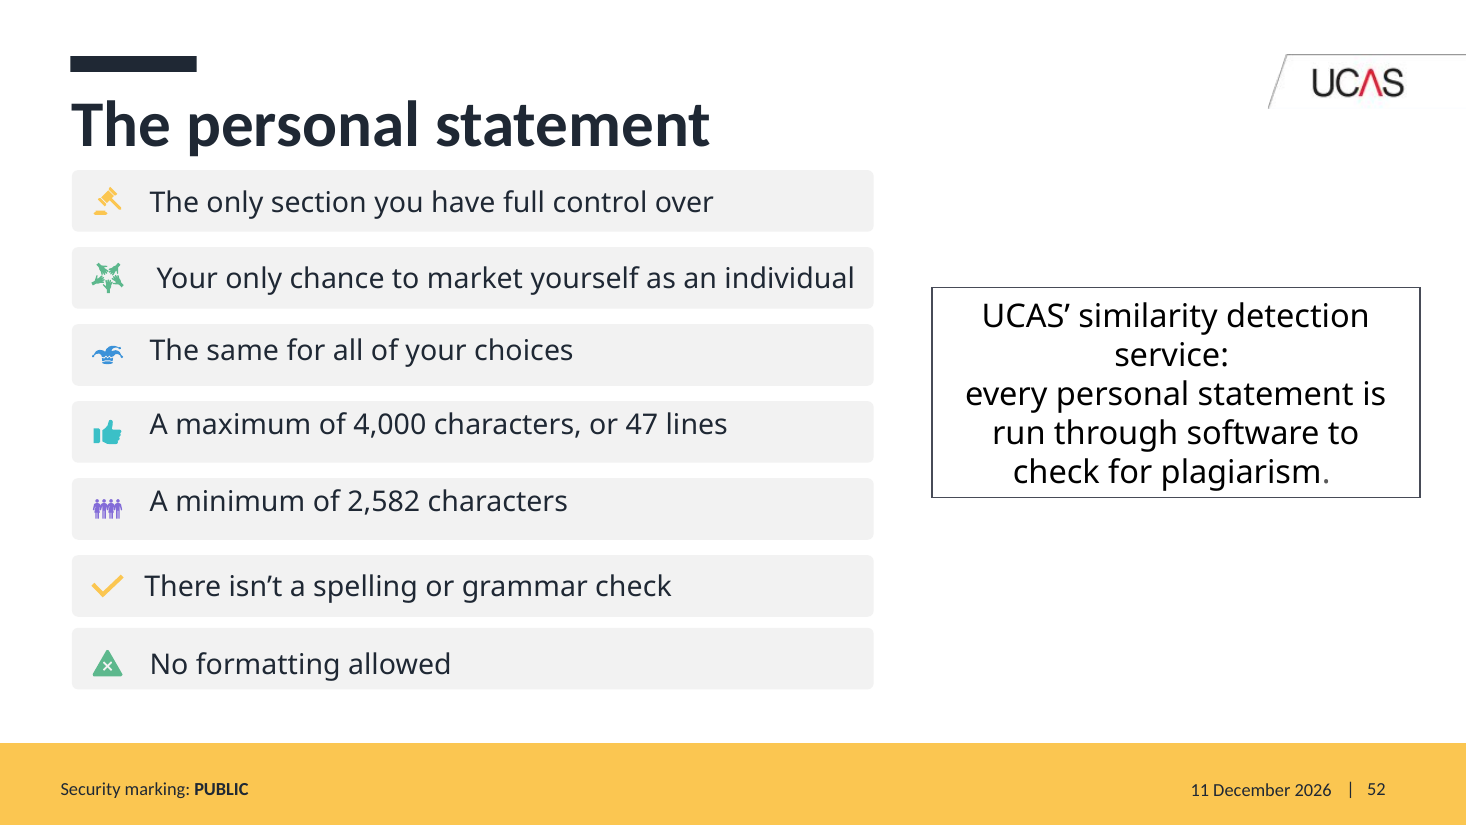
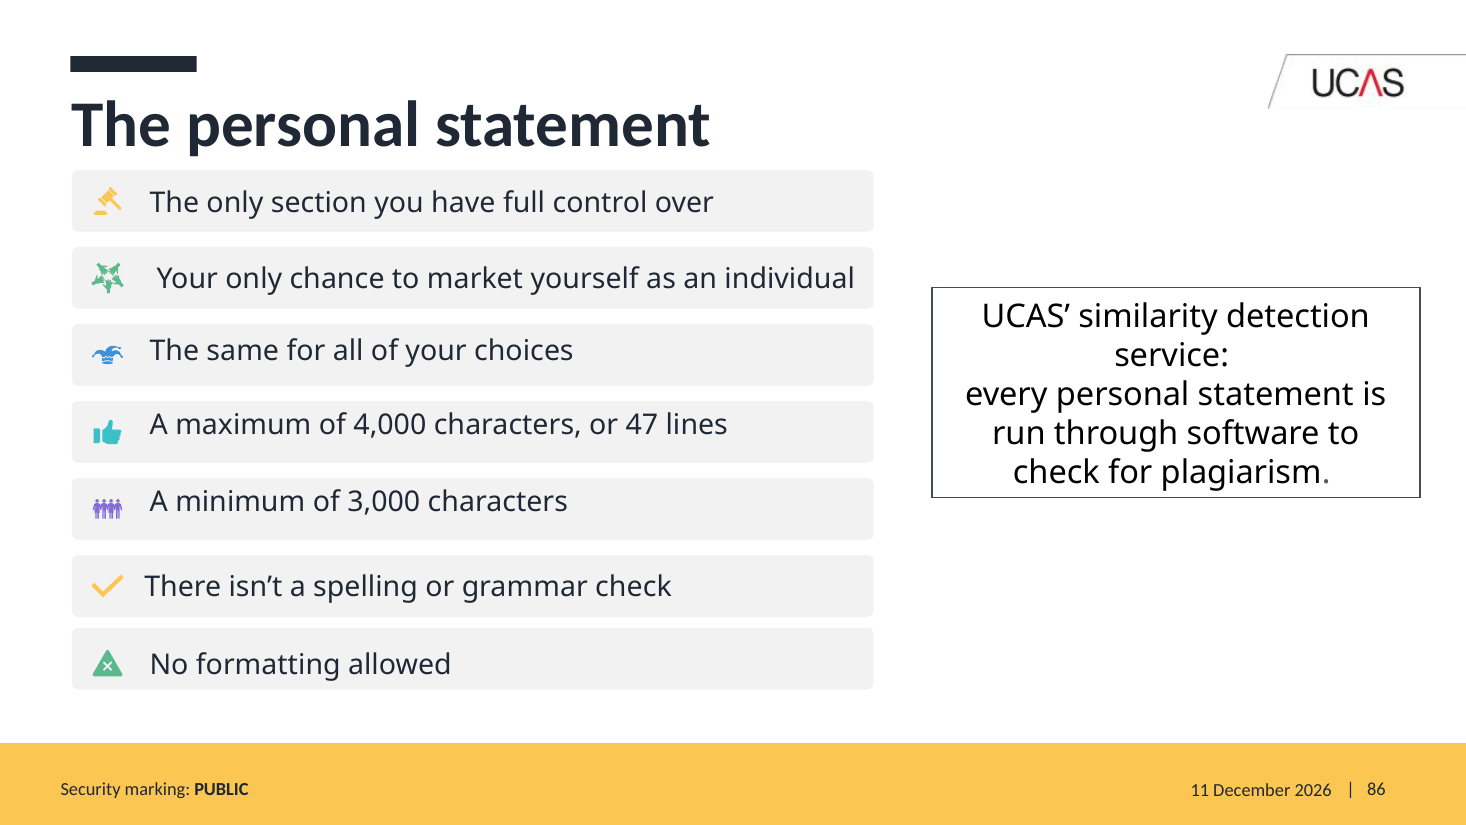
2,582: 2,582 -> 3,000
52: 52 -> 86
